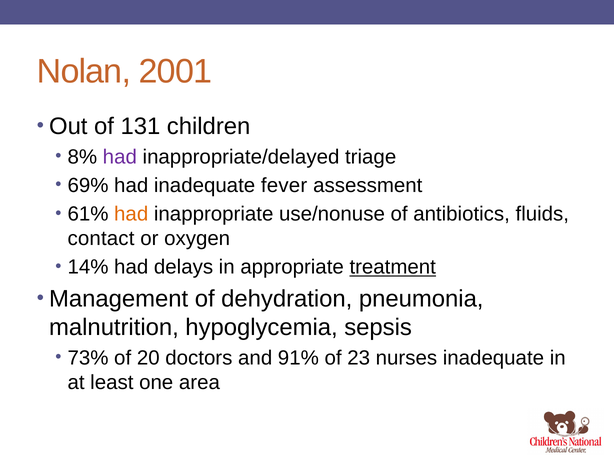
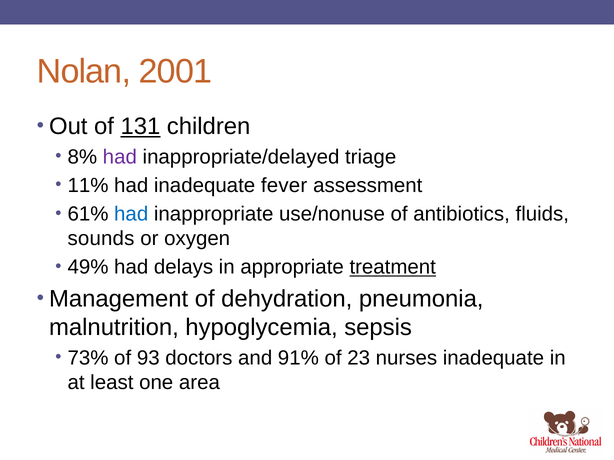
131 underline: none -> present
69%: 69% -> 11%
had at (131, 214) colour: orange -> blue
contact: contact -> sounds
14%: 14% -> 49%
20: 20 -> 93
